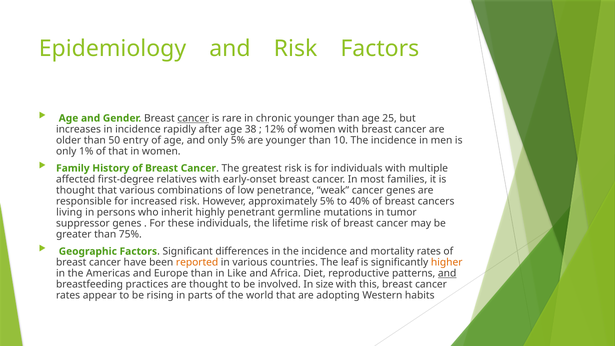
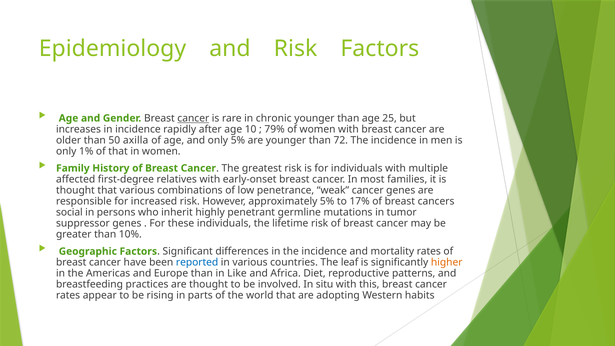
38: 38 -> 10
12%: 12% -> 79%
entry: entry -> axilla
10: 10 -> 72
40%: 40% -> 17%
living: living -> social
75%: 75% -> 10%
reported colour: orange -> blue
and at (447, 274) underline: present -> none
size: size -> situ
